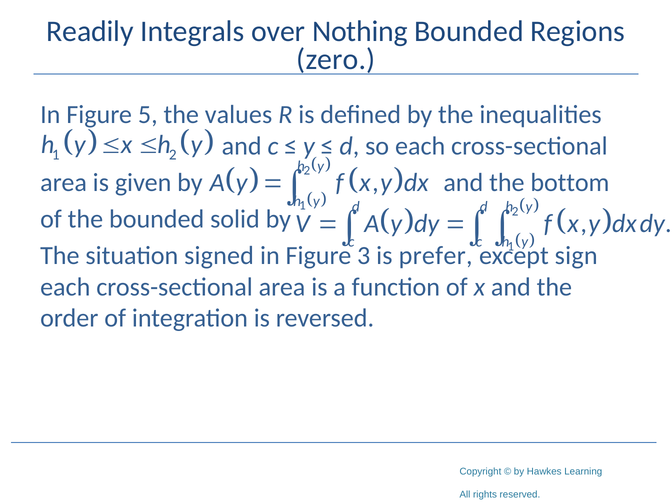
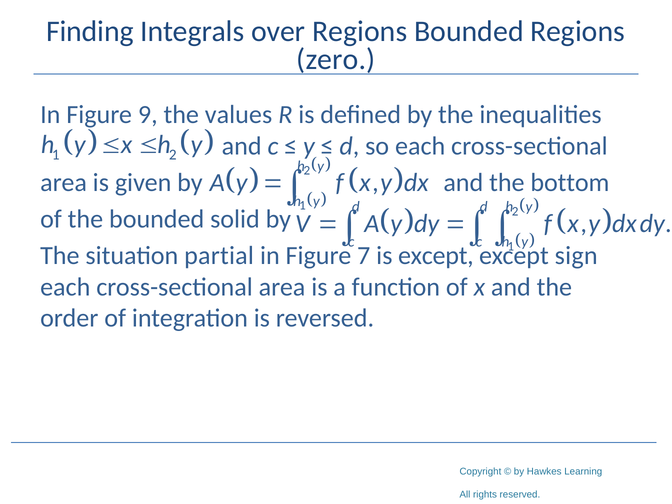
Readily: Readily -> Finding
over Nothing: Nothing -> Regions
5: 5 -> 9
signed: signed -> partial
3: 3 -> 7
is prefer: prefer -> except
